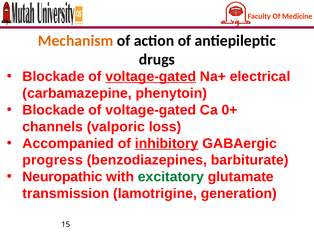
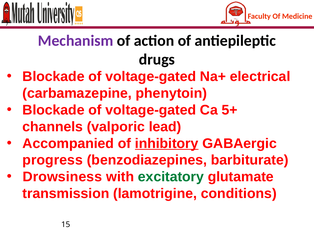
Mechanism colour: orange -> purple
voltage-gated at (151, 77) underline: present -> none
0+: 0+ -> 5+
loss: loss -> lead
Neuropathic: Neuropathic -> Drowsiness
generation: generation -> conditions
